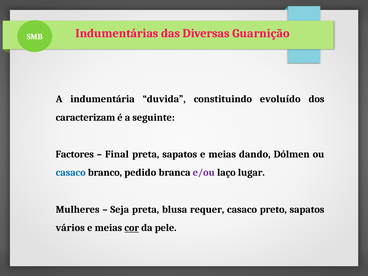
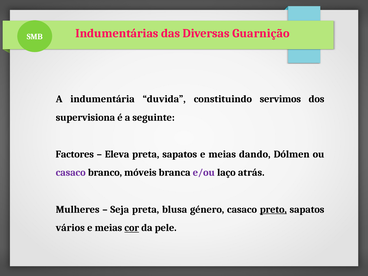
evoluído: evoluído -> servimos
caracterizam: caracterizam -> supervisiona
Final: Final -> Eleva
casaco at (71, 173) colour: blue -> purple
pedido: pedido -> móveis
lugar: lugar -> atrás
requer: requer -> género
preto underline: none -> present
